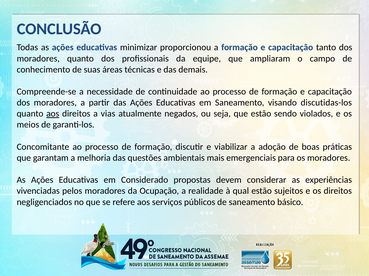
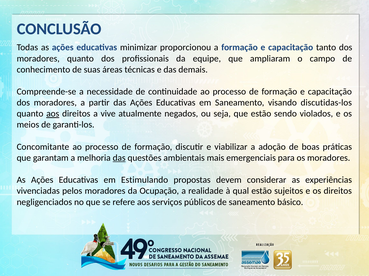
vias: vias -> vive
das at (119, 158) underline: none -> present
Considerado: Considerado -> Estimulando
